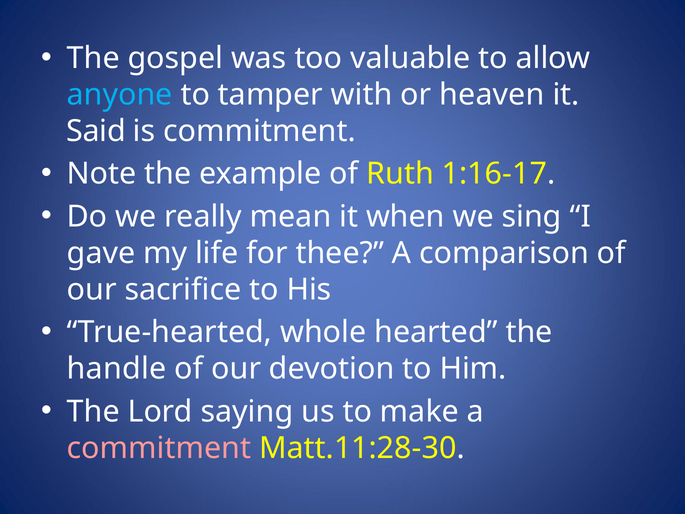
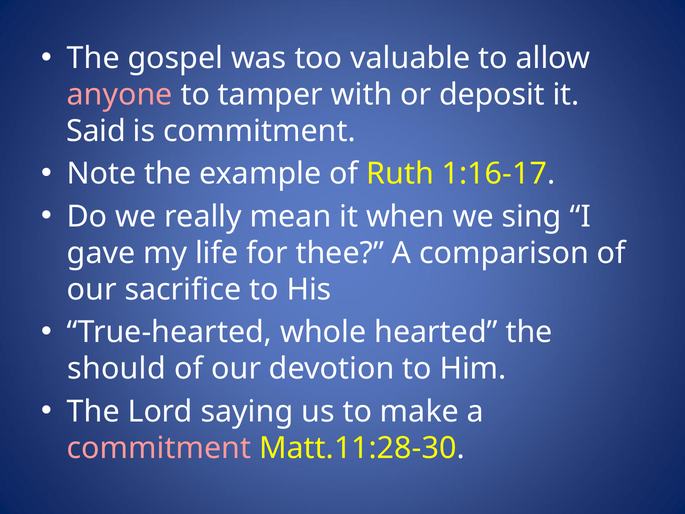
anyone colour: light blue -> pink
heaven: heaven -> deposit
handle: handle -> should
